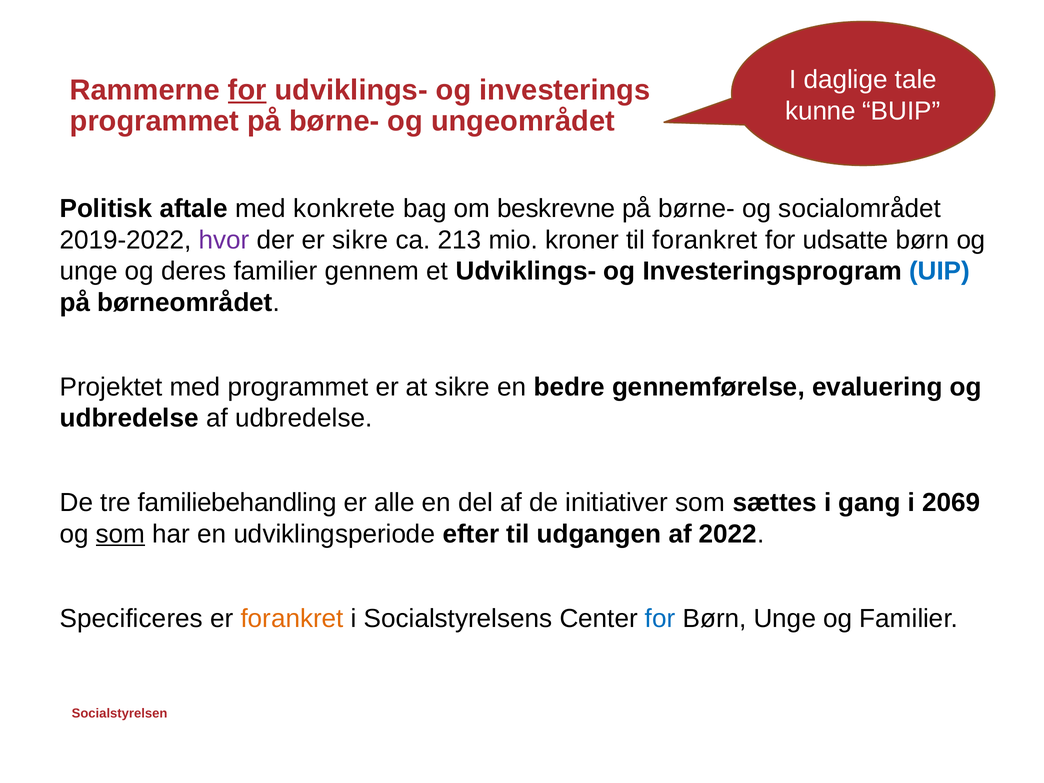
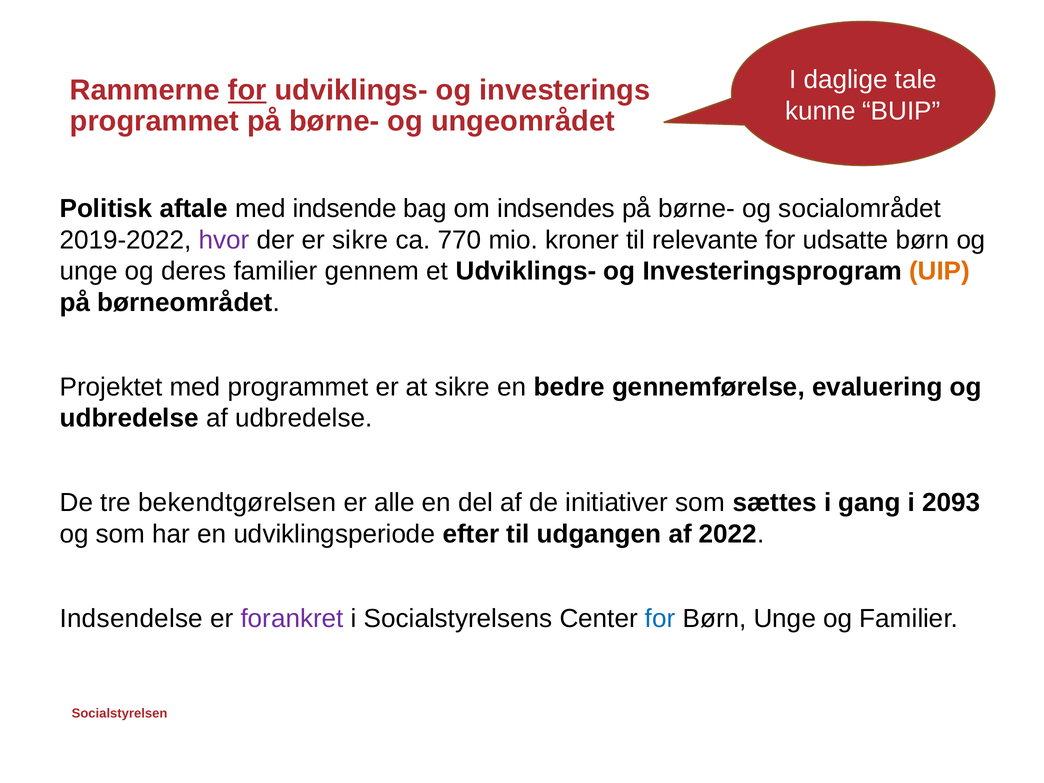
konkrete: konkrete -> indsende
beskrevne: beskrevne -> indsendes
213: 213 -> 770
til forankret: forankret -> relevante
UIP colour: blue -> orange
familiebehandling: familiebehandling -> bekendtgørelsen
2069: 2069 -> 2093
som at (121, 534) underline: present -> none
Specificeres: Specificeres -> Indsendelse
forankret at (292, 619) colour: orange -> purple
